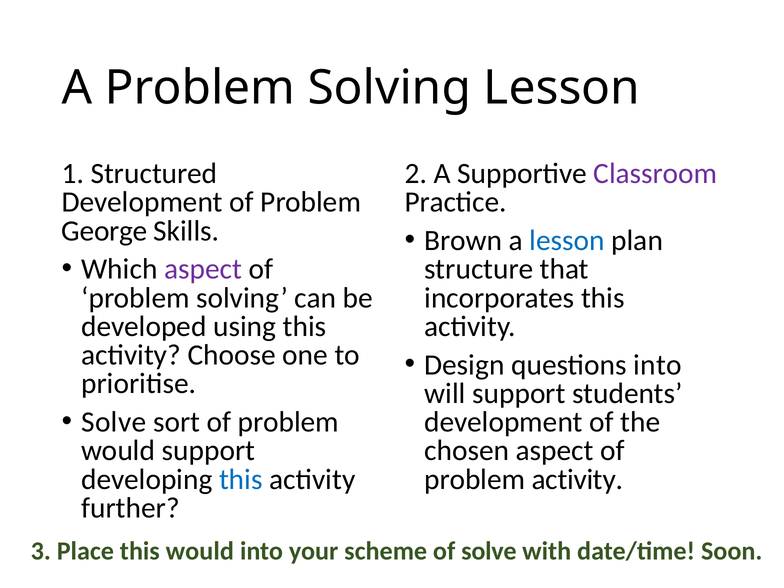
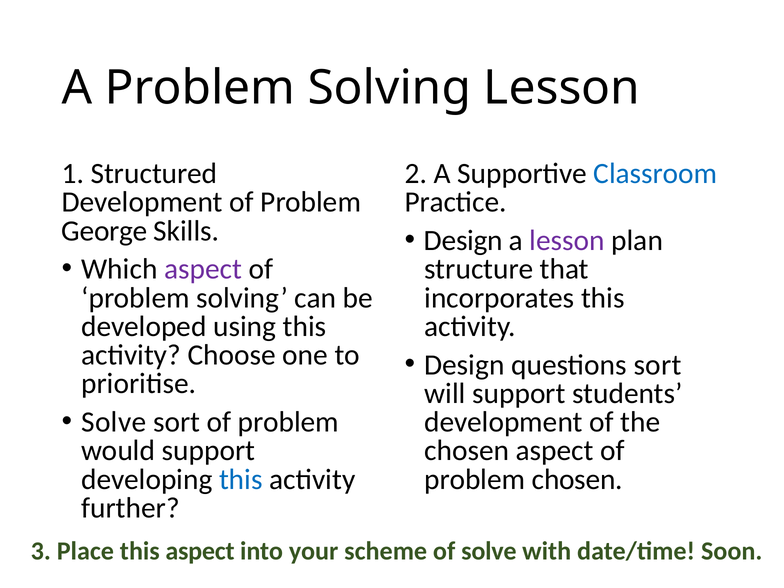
Classroom colour: purple -> blue
Brown at (463, 241): Brown -> Design
lesson at (567, 241) colour: blue -> purple
questions into: into -> sort
problem activity: activity -> chosen
this would: would -> aspect
